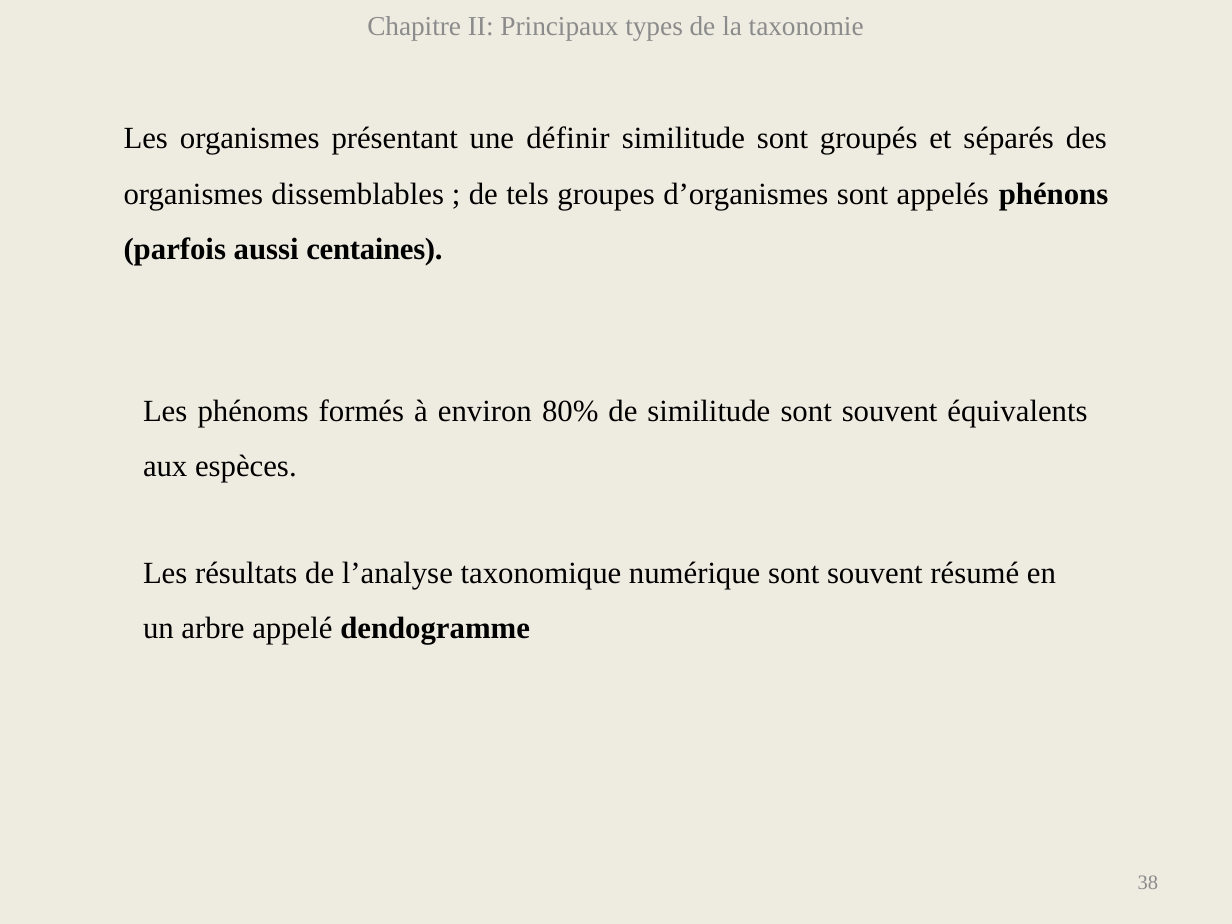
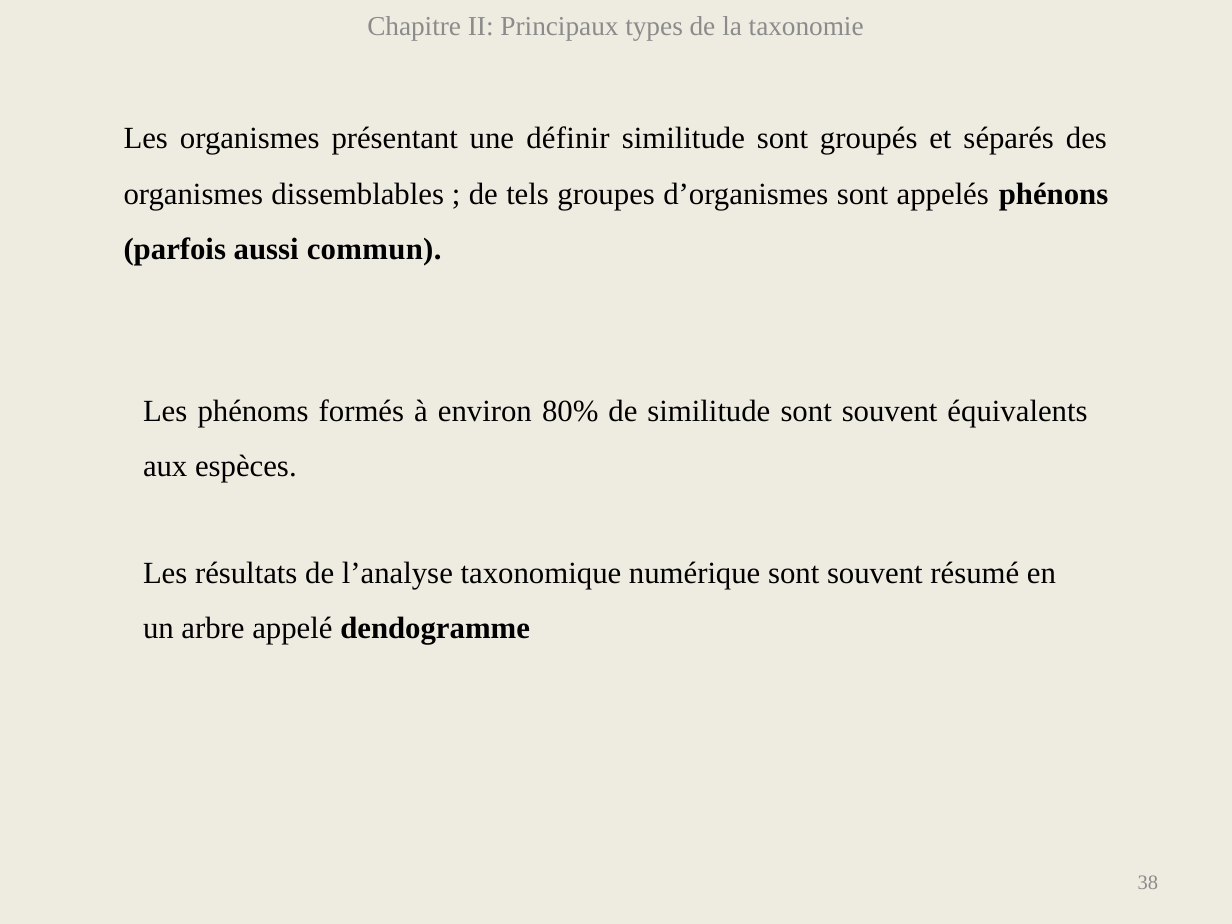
centaines: centaines -> commun
